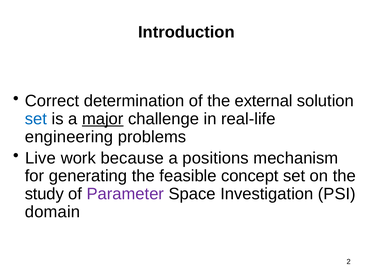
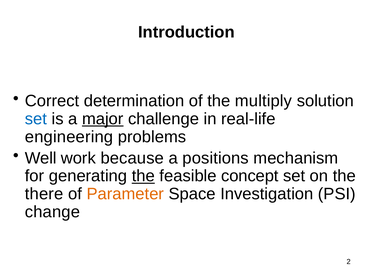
external: external -> multiply
Live: Live -> Well
the at (143, 176) underline: none -> present
study: study -> there
Parameter colour: purple -> orange
domain: domain -> change
